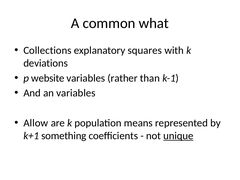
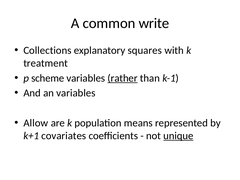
what: what -> write
deviations: deviations -> treatment
website: website -> scheme
rather underline: none -> present
something: something -> covariates
